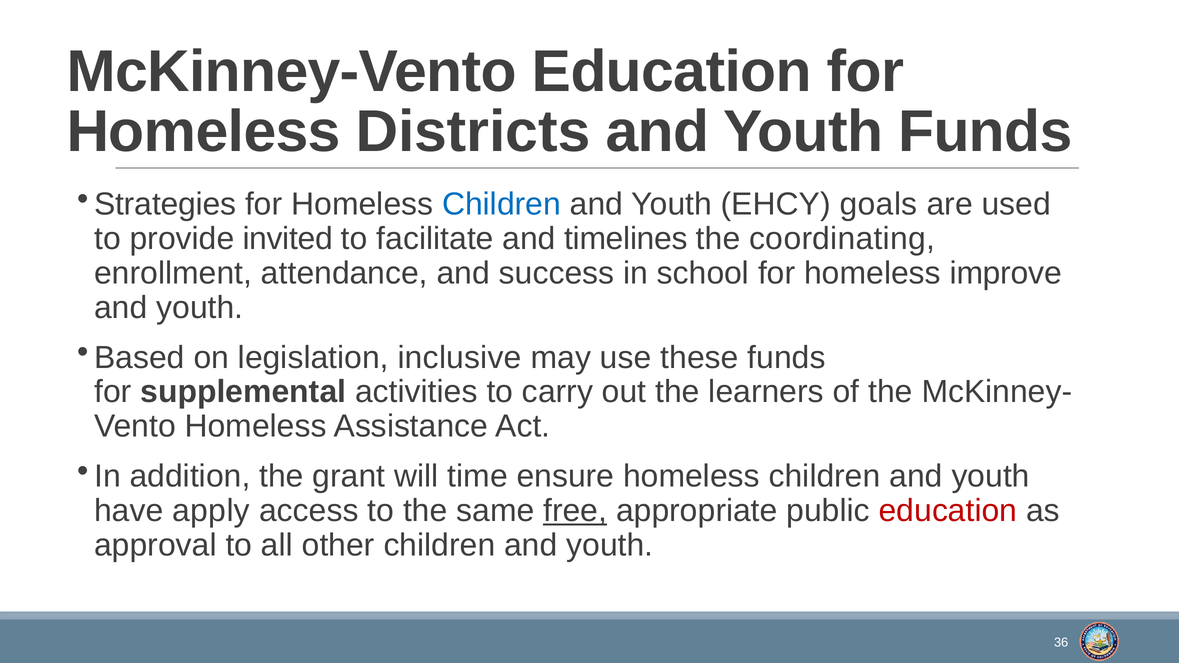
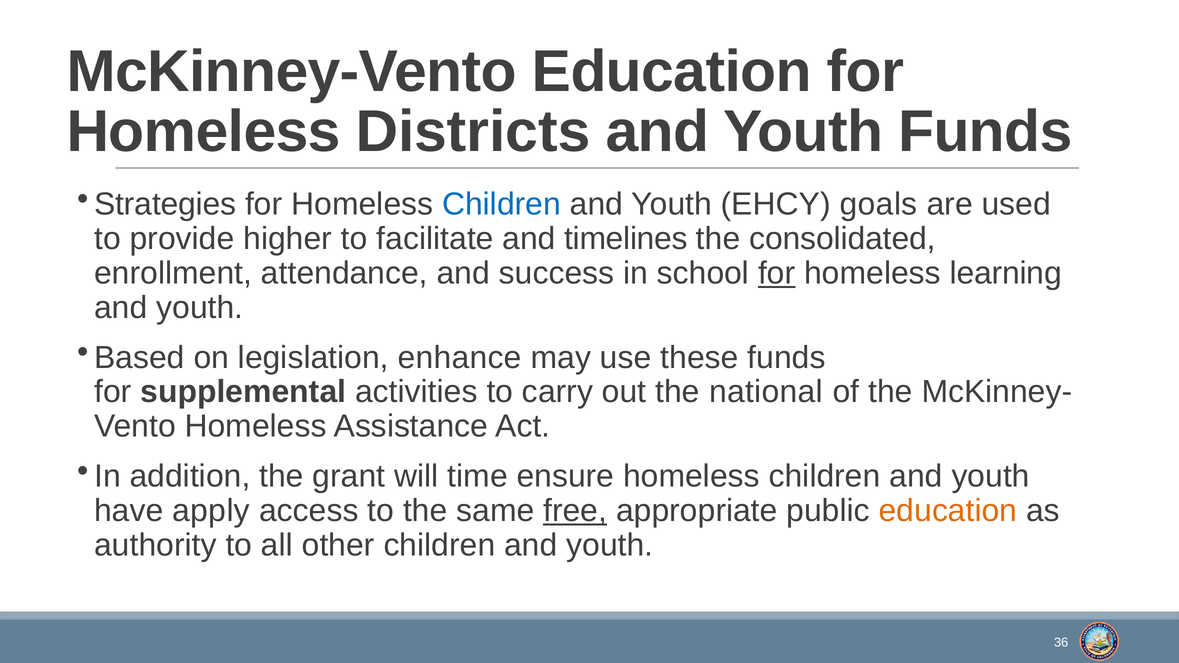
invited: invited -> higher
coordinating: coordinating -> consolidated
for at (777, 273) underline: none -> present
improve: improve -> learning
inclusive: inclusive -> enhance
learners: learners -> national
education at (948, 511) colour: red -> orange
approval: approval -> authority
